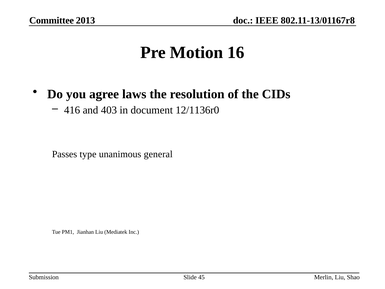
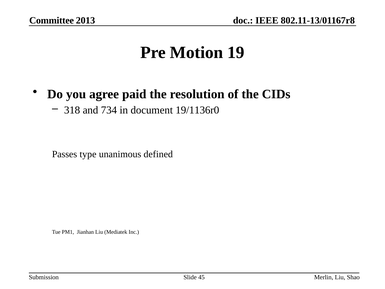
16: 16 -> 19
laws: laws -> paid
416: 416 -> 318
403: 403 -> 734
12/1136r0: 12/1136r0 -> 19/1136r0
general: general -> defined
